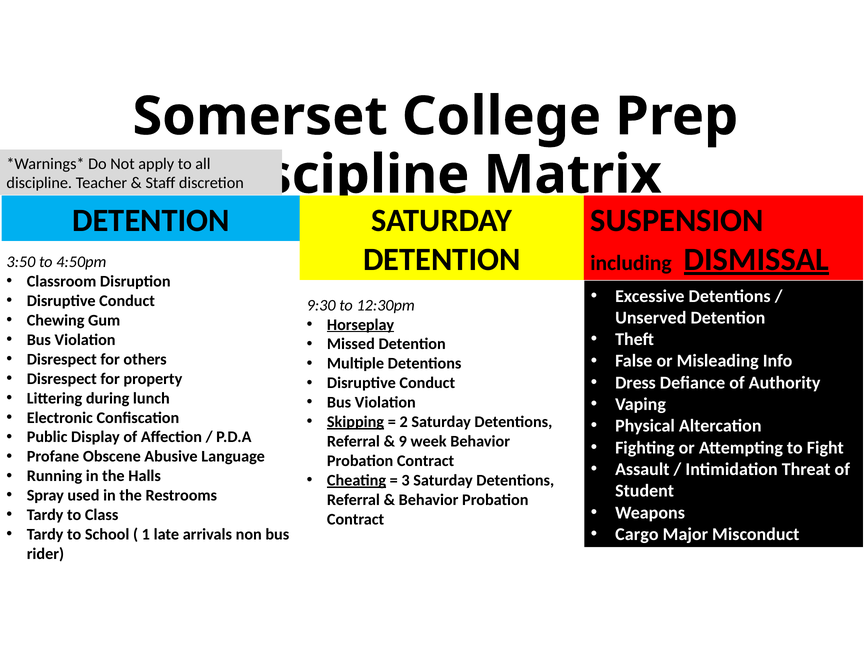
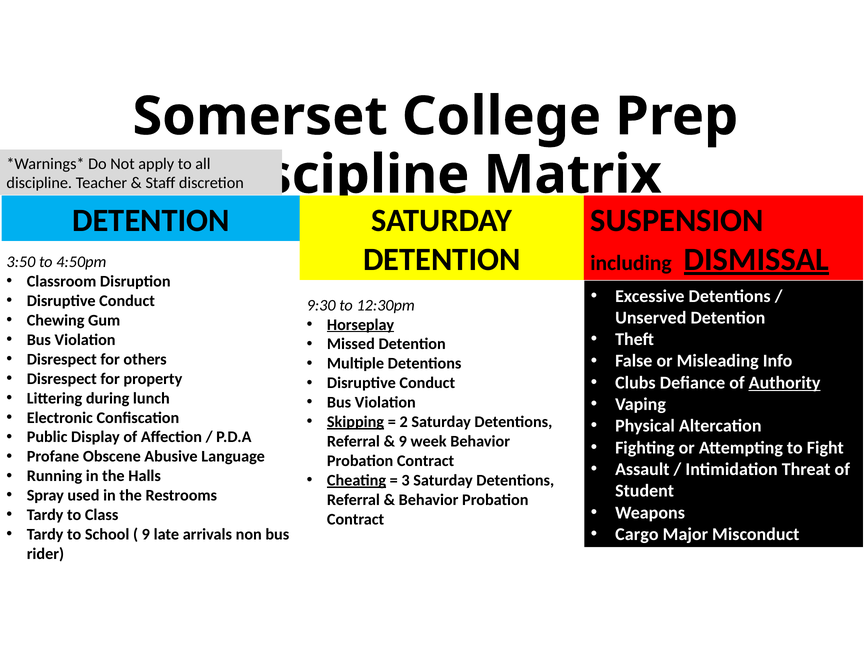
Dress: Dress -> Clubs
Authority underline: none -> present
1 at (146, 534): 1 -> 9
